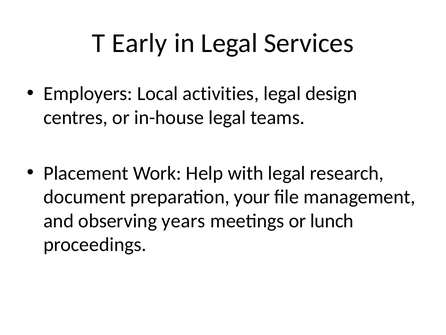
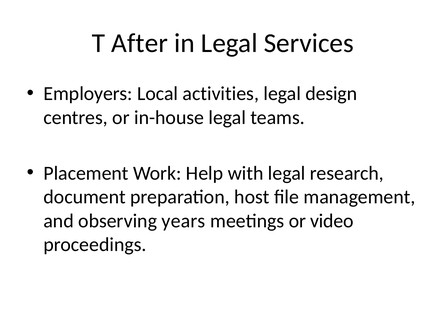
Early: Early -> After
your: your -> host
lunch: lunch -> video
